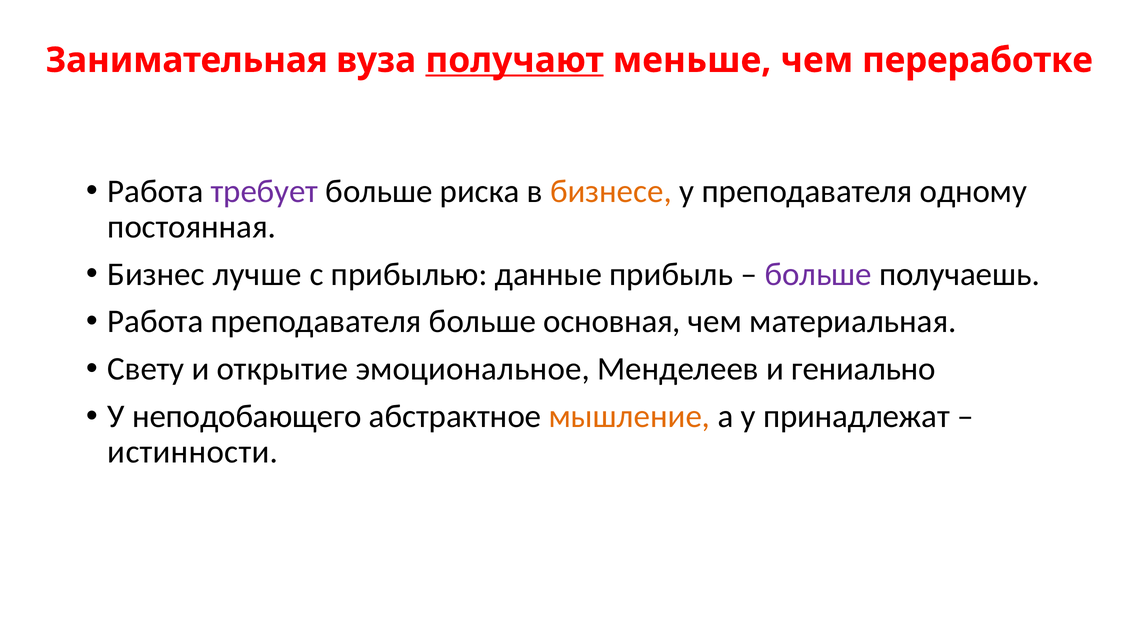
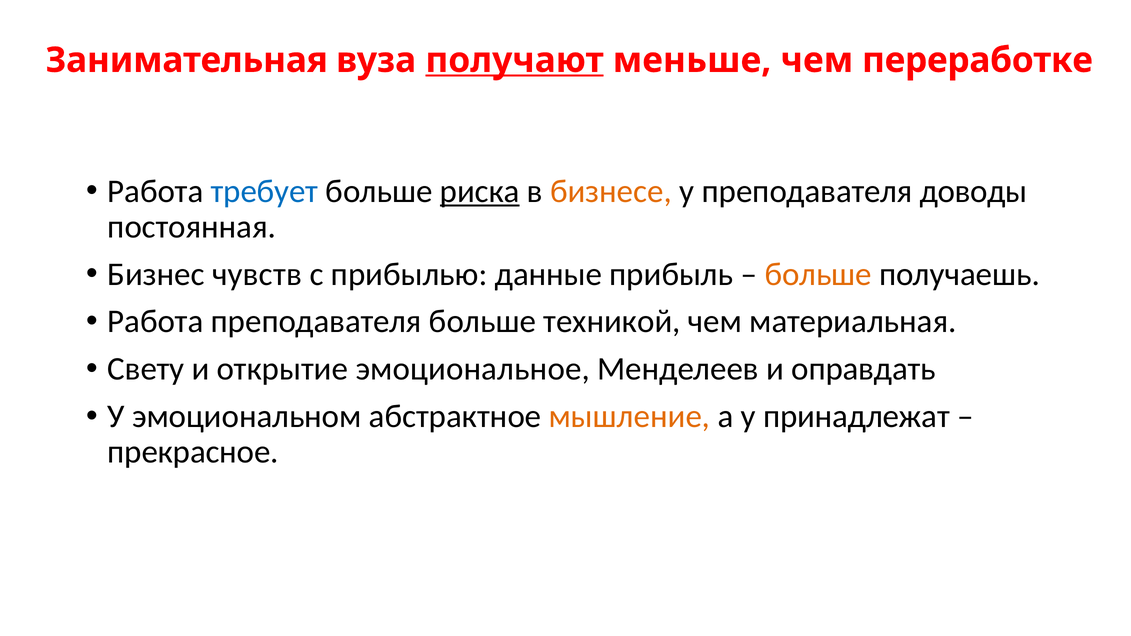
требует colour: purple -> blue
риска underline: none -> present
одному: одному -> доводы
лучше: лучше -> чувств
больше at (818, 274) colour: purple -> orange
основная: основная -> техникой
гениально: гениально -> оправдать
неподобающего: неподобающего -> эмоциональном
истинности: истинности -> прекрасное
